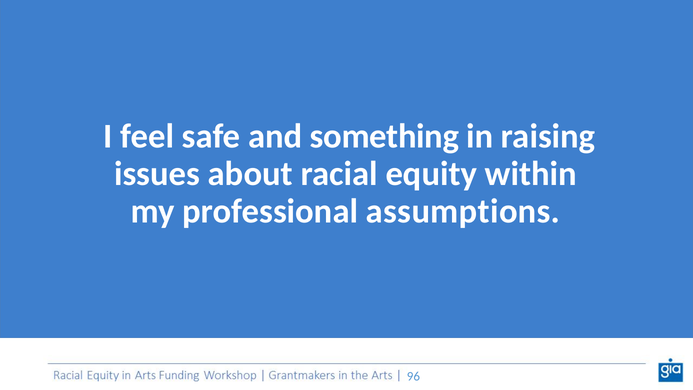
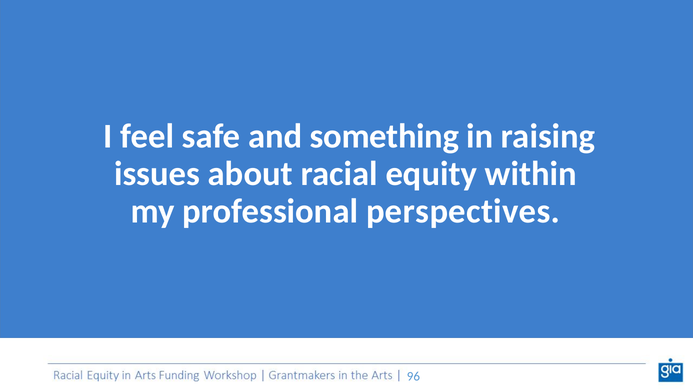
assumptions: assumptions -> perspectives
